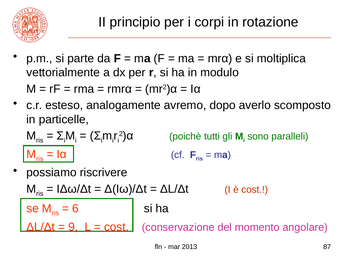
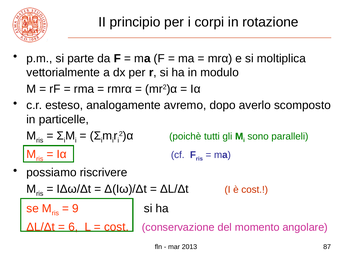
6: 6 -> 9
9: 9 -> 6
